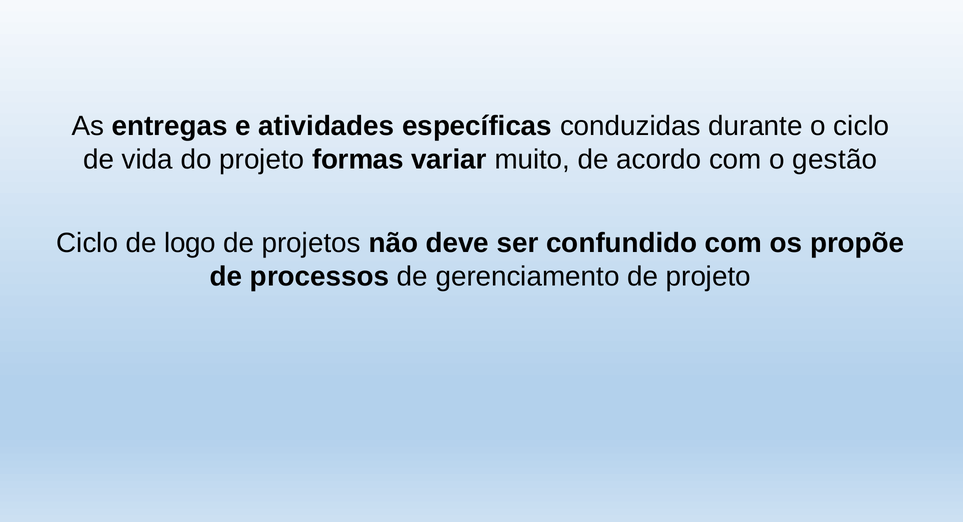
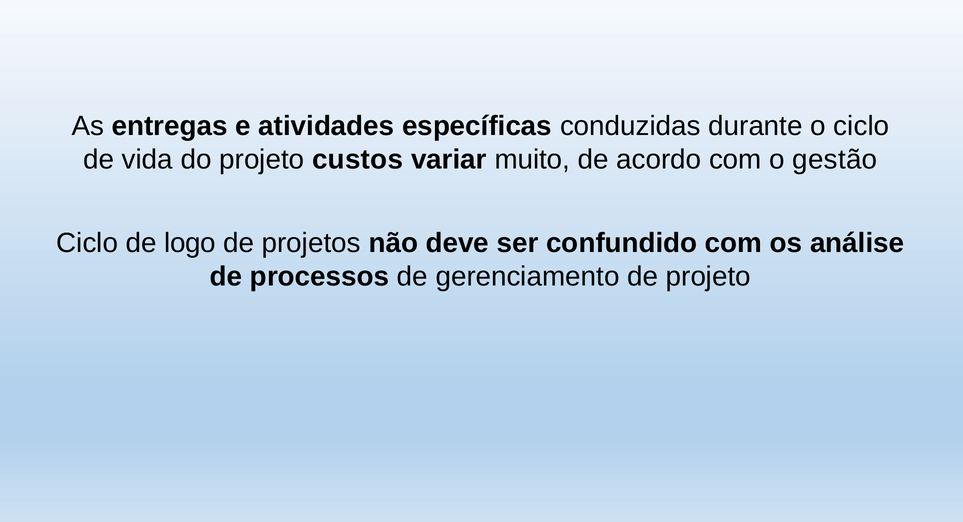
formas: formas -> custos
propõe: propõe -> análise
